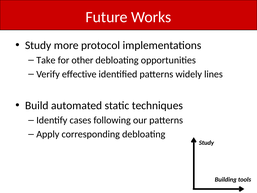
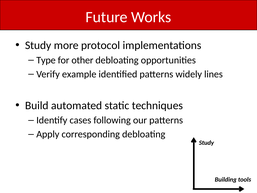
Take: Take -> Type
effective: effective -> example
